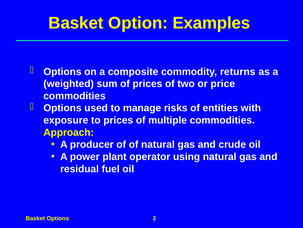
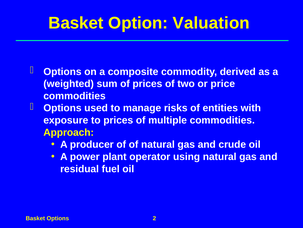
Examples: Examples -> Valuation
returns: returns -> derived
